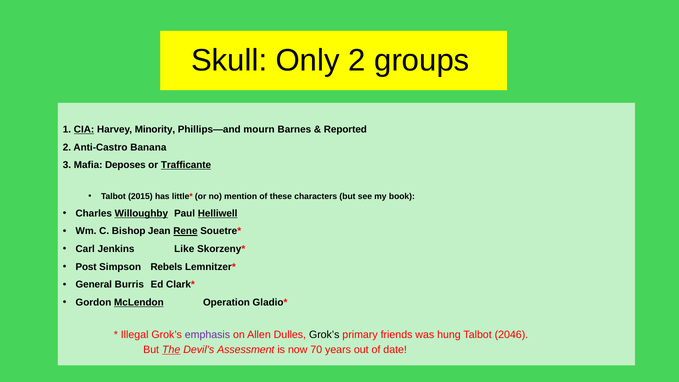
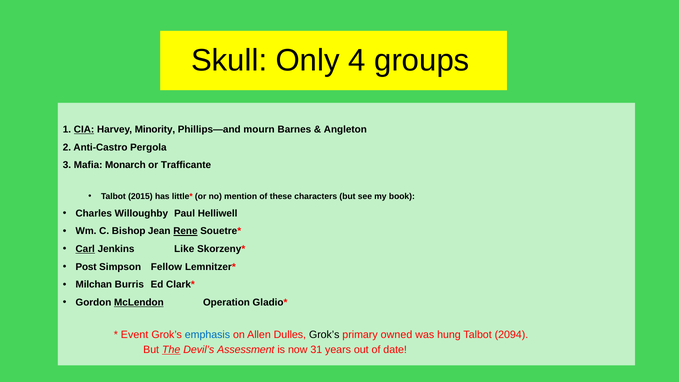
Only 2: 2 -> 4
Reported: Reported -> Angleton
Banana: Banana -> Pergola
Deposes: Deposes -> Monarch
Trafficante underline: present -> none
Willoughby underline: present -> none
Helliwell underline: present -> none
Carl underline: none -> present
Rebels: Rebels -> Fellow
General: General -> Milchan
Illegal: Illegal -> Event
emphasis colour: purple -> blue
friends: friends -> owned
2046: 2046 -> 2094
70: 70 -> 31
